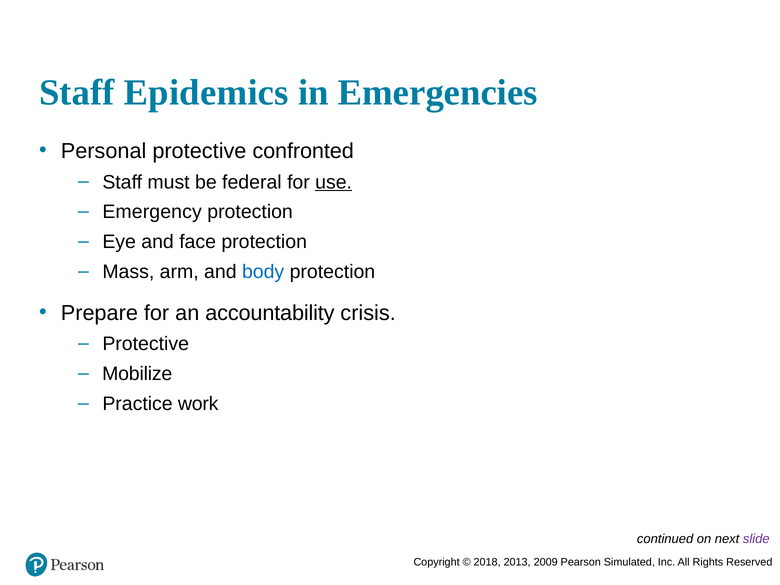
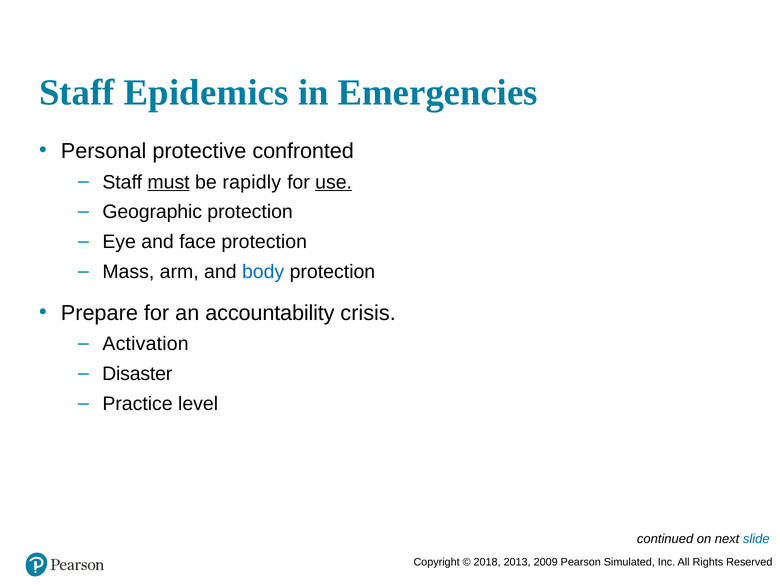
must underline: none -> present
federal: federal -> rapidly
Emergency: Emergency -> Geographic
Protective at (146, 344): Protective -> Activation
Mobilize: Mobilize -> Disaster
work: work -> level
slide colour: purple -> blue
